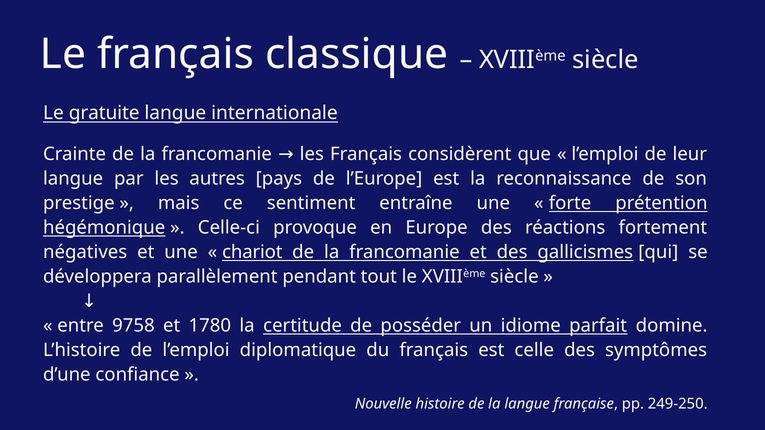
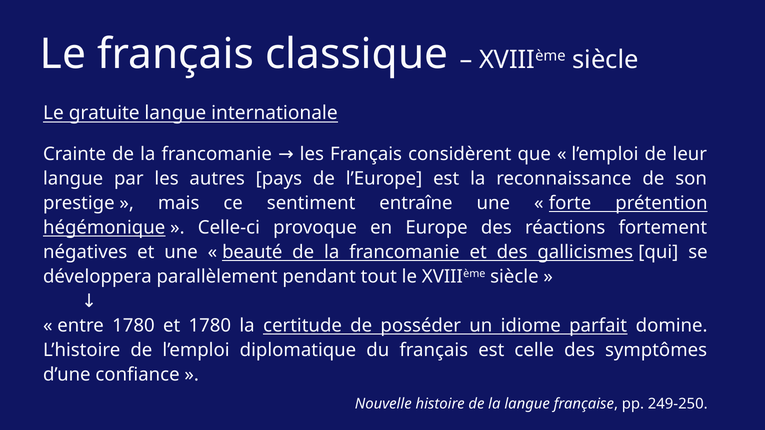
chariot: chariot -> beauté
entre 9758: 9758 -> 1780
